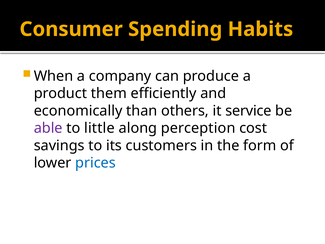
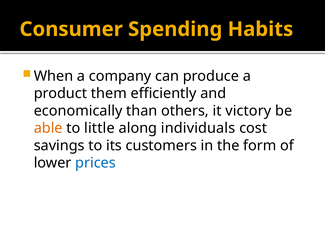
service: service -> victory
able colour: purple -> orange
perception: perception -> individuals
